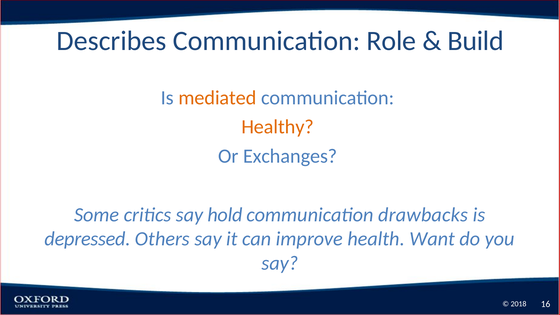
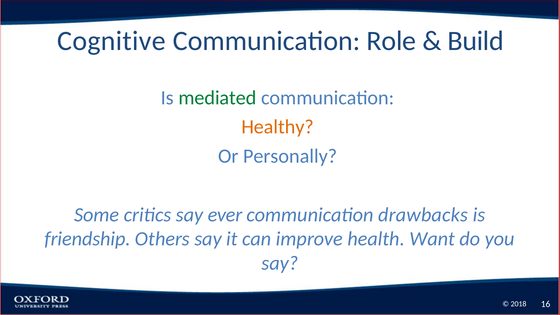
Describes: Describes -> Cognitive
mediated colour: orange -> green
Exchanges: Exchanges -> Personally
hold: hold -> ever
depressed: depressed -> friendship
